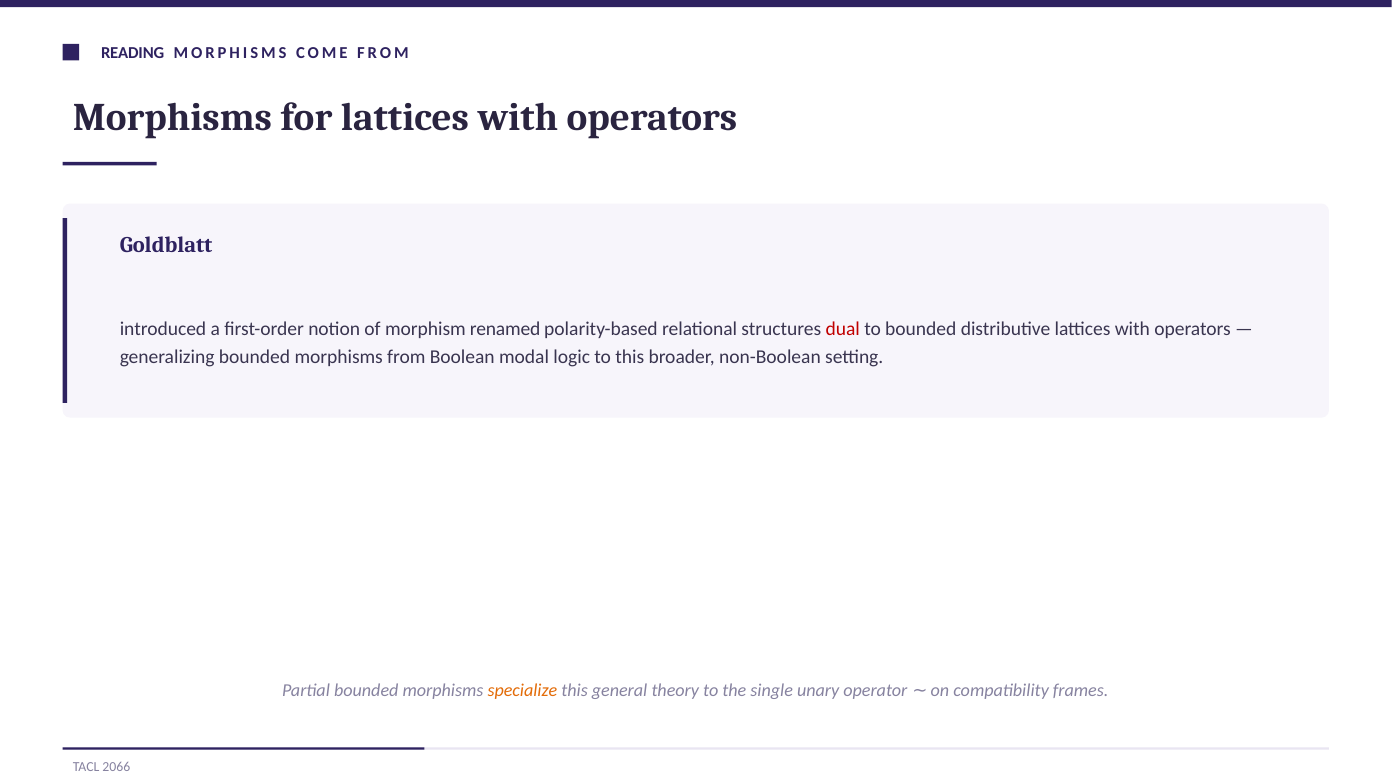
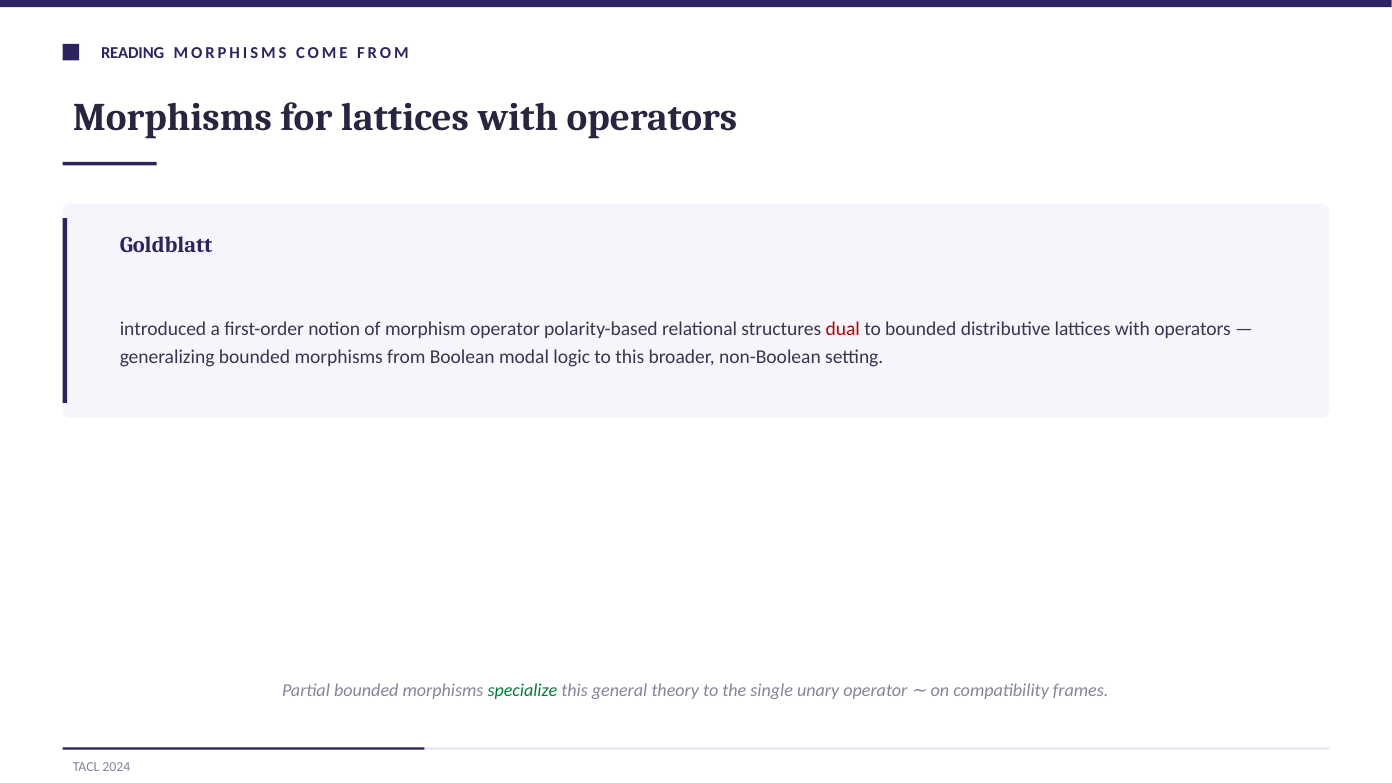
morphism renamed: renamed -> operator
specialize colour: orange -> green
2066: 2066 -> 2024
